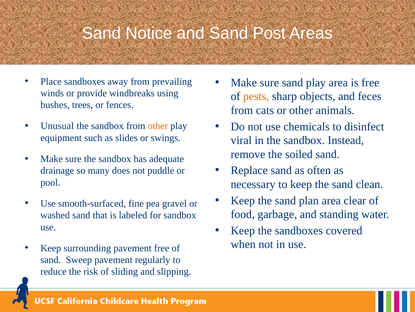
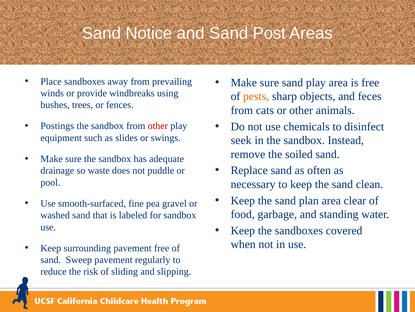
Unusual: Unusual -> Postings
other at (158, 126) colour: orange -> red
viral: viral -> seek
many: many -> waste
